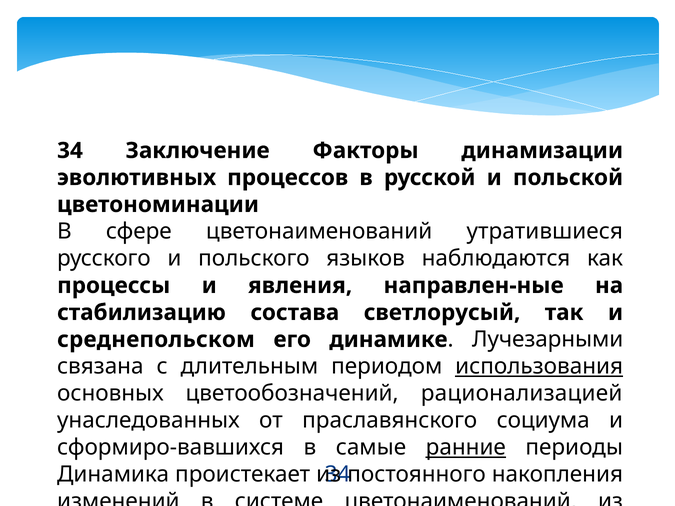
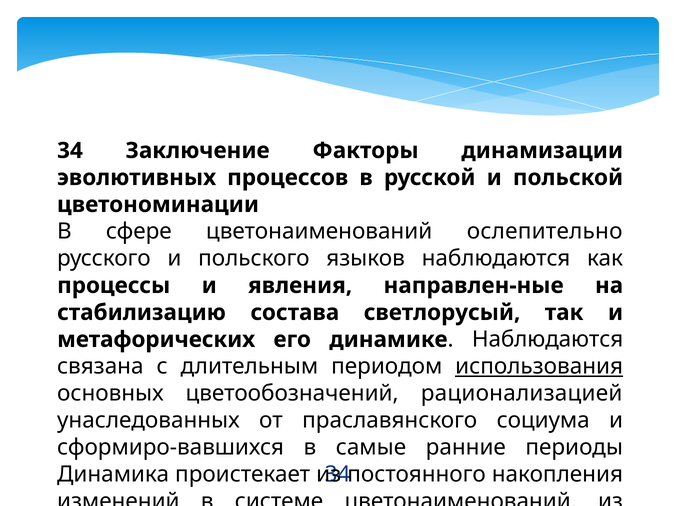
утратившиеся: утратившиеся -> ослепительно
среднепольском: среднепольском -> метафорических
Лучезарными at (548, 340): Лучезарными -> Наблюдаются
ранние underline: present -> none
